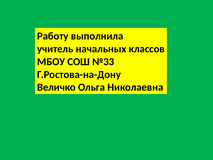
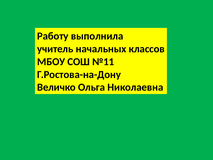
№33: №33 -> №11
